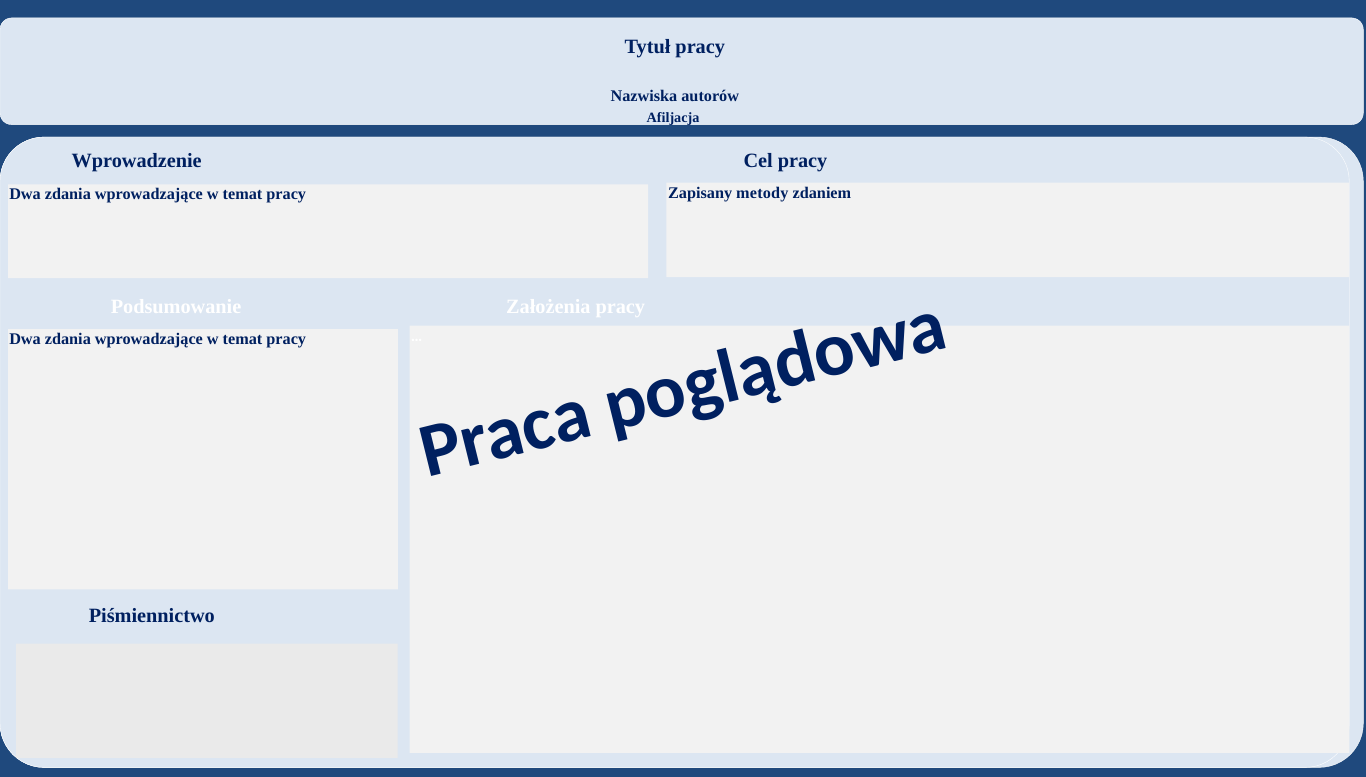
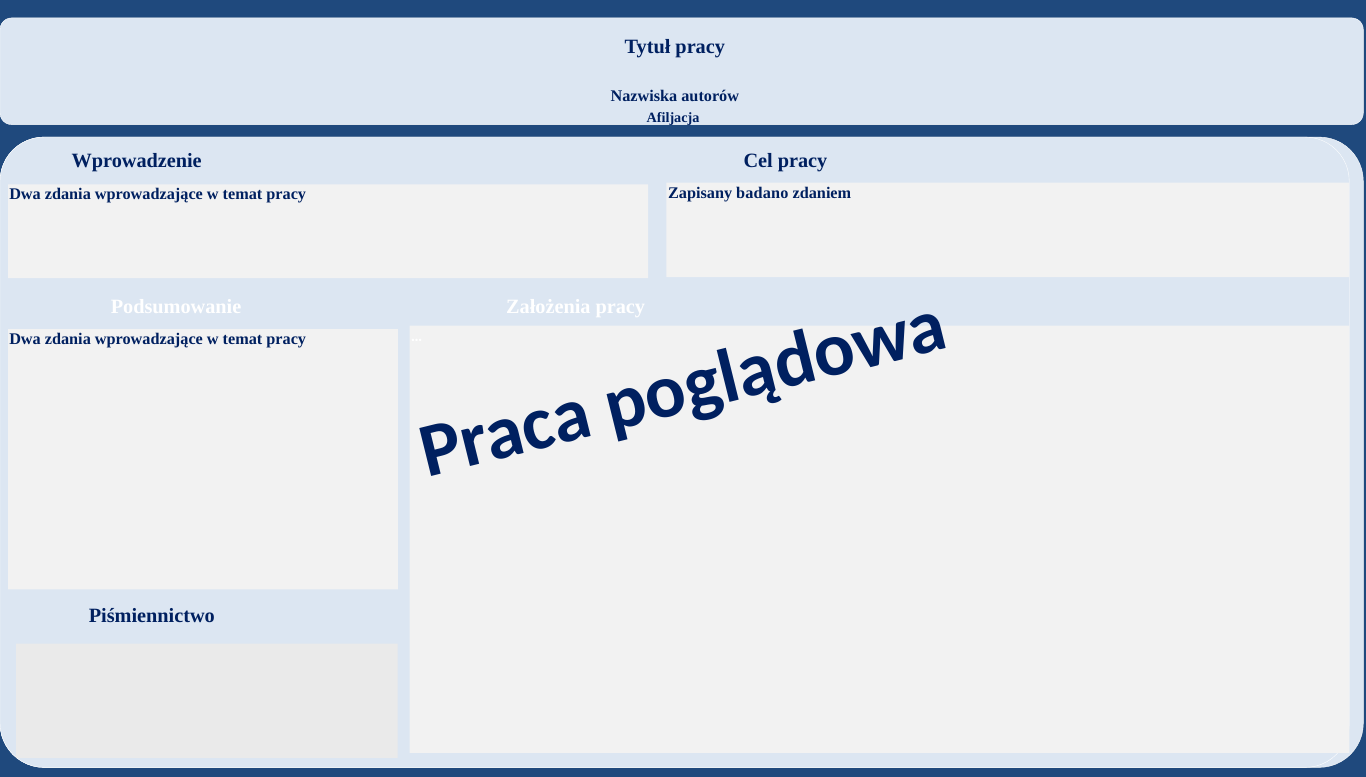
metody: metody -> badano
